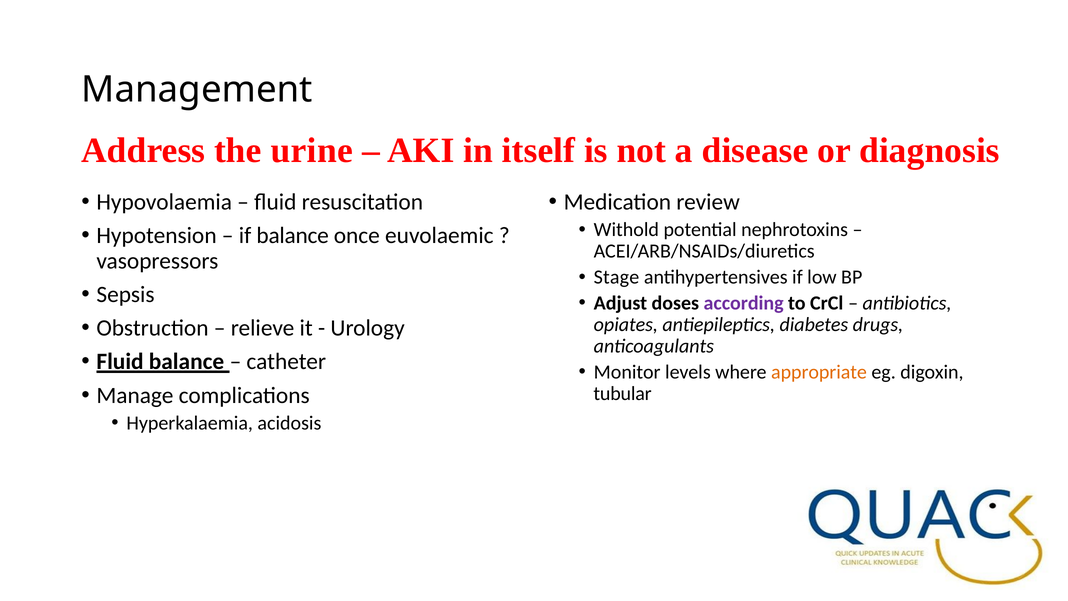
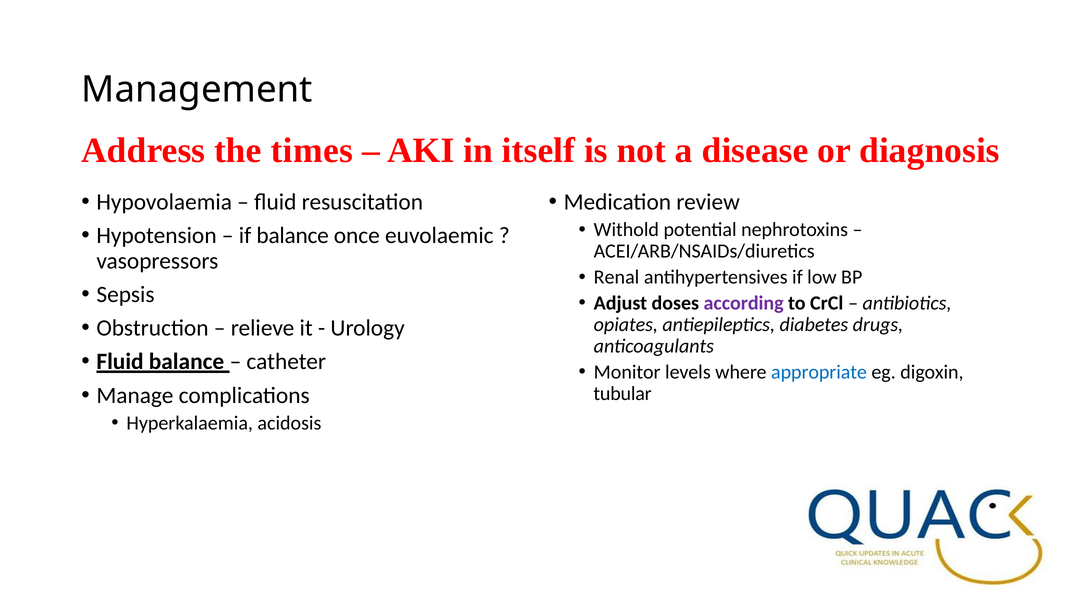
urine: urine -> times
Stage: Stage -> Renal
appropriate colour: orange -> blue
